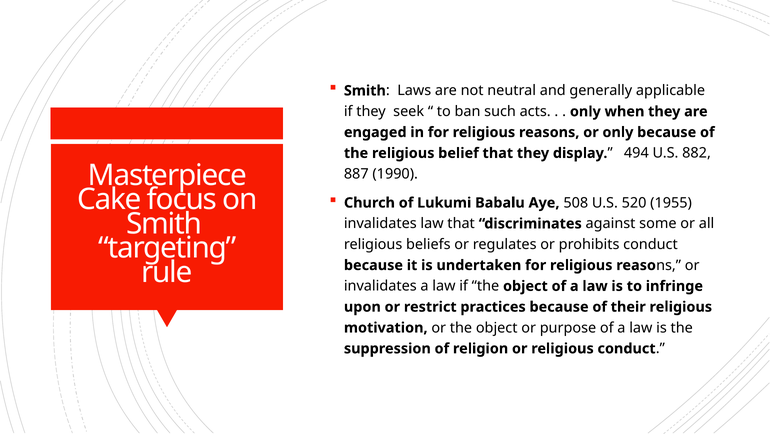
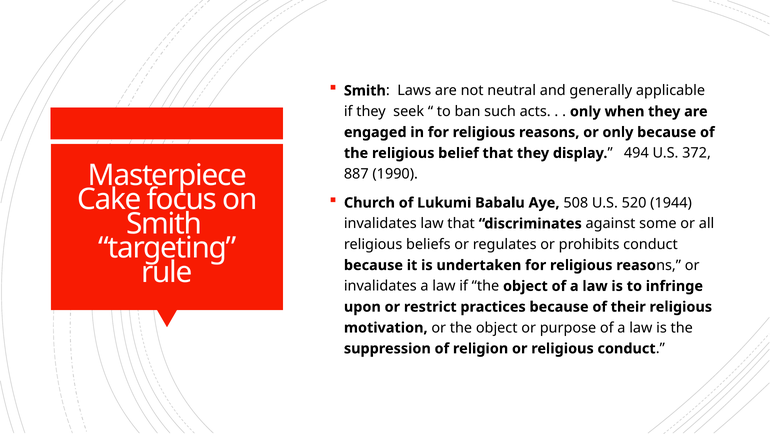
882: 882 -> 372
1955: 1955 -> 1944
